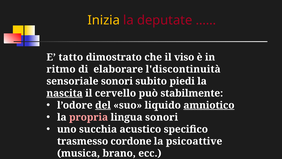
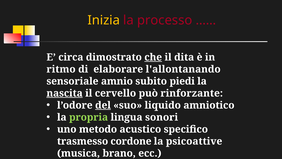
deputate: deputate -> processo
tatto: tatto -> circa
che underline: none -> present
viso: viso -> dita
l'discontinuità: l'discontinuità -> l'allontanando
sensoriale sonori: sonori -> amnio
stabilmente: stabilmente -> rinforzante
amniotico underline: present -> none
propria colour: pink -> light green
succhia: succhia -> metodo
